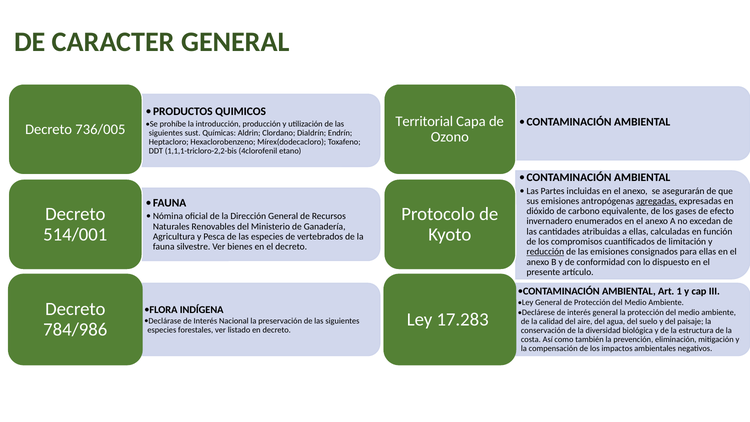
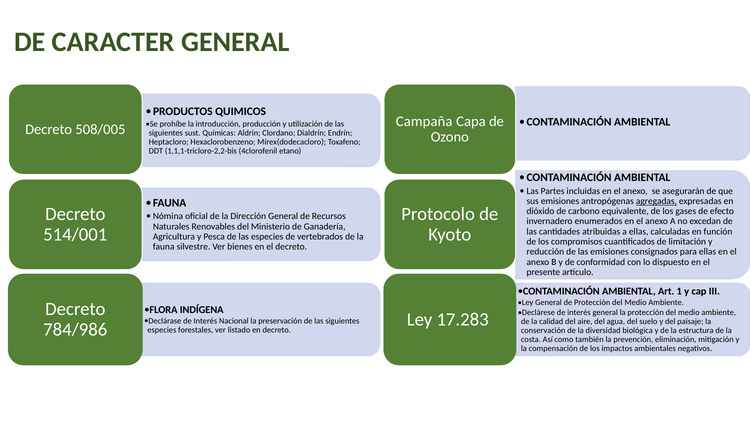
Territorial: Territorial -> Campaña
736/005: 736/005 -> 508/005
reducción underline: present -> none
